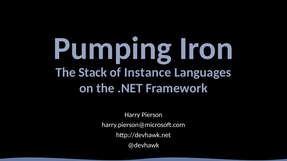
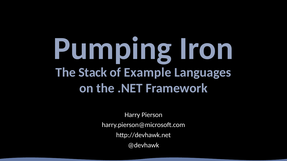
Instance: Instance -> Example
